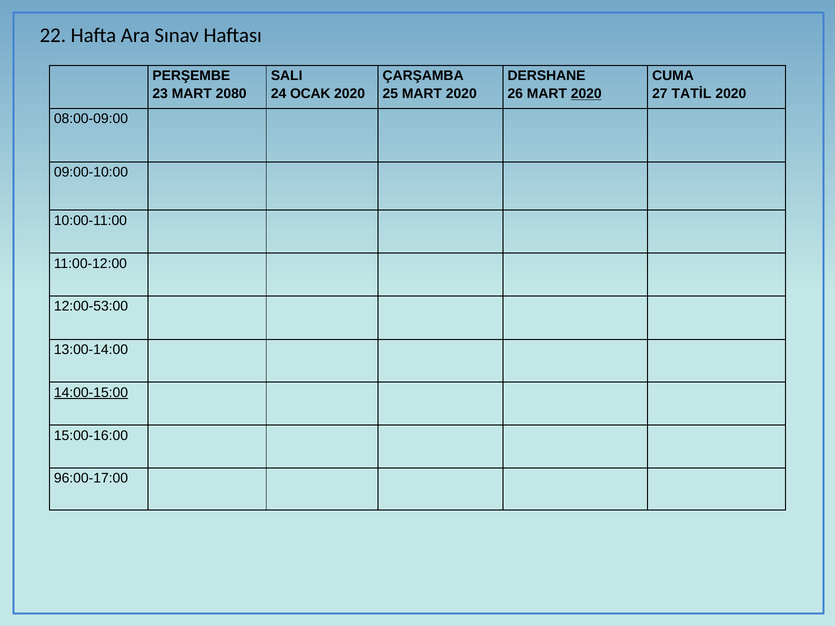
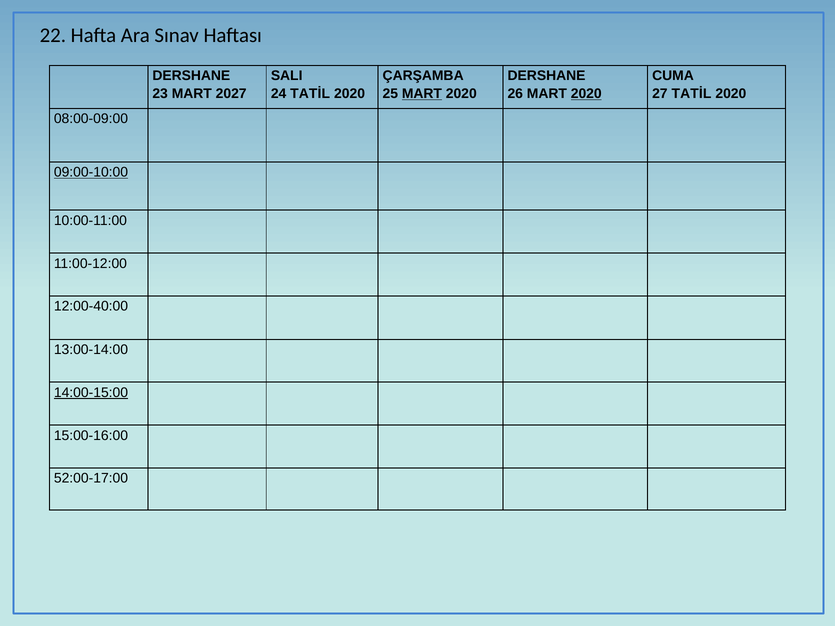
PERŞEMBE at (191, 76): PERŞEMBE -> DERSHANE
2080: 2080 -> 2027
24 OCAK: OCAK -> TATİL
MART at (422, 94) underline: none -> present
09:00-10:00 underline: none -> present
12:00-53:00: 12:00-53:00 -> 12:00-40:00
96:00-17:00: 96:00-17:00 -> 52:00-17:00
